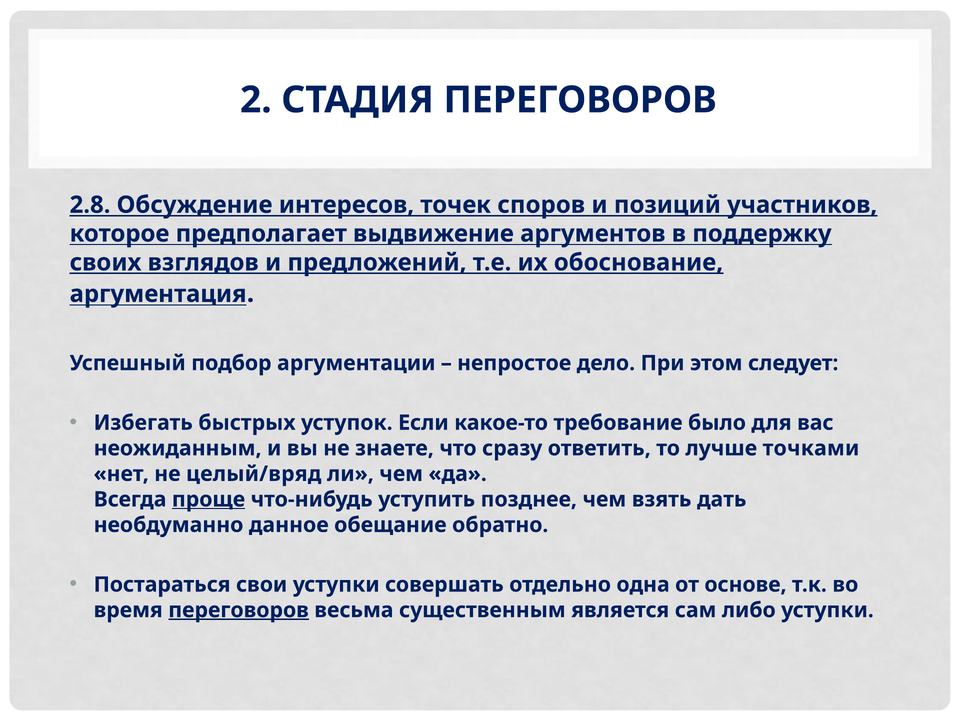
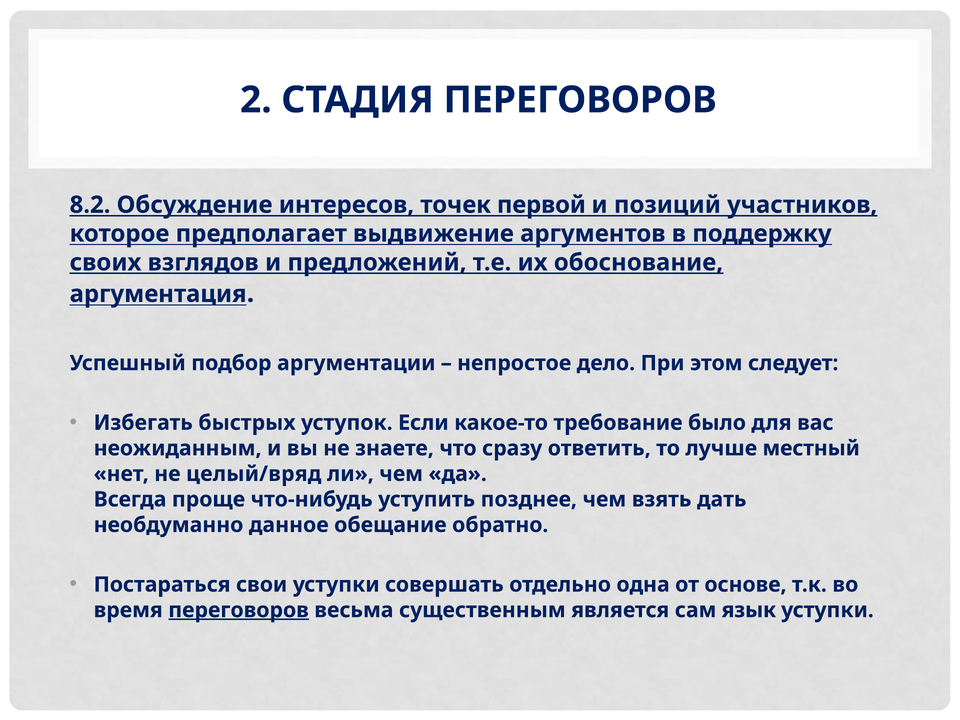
2.8: 2.8 -> 8.2
споров: споров -> первой
точками: точками -> местный
проще underline: present -> none
либо: либо -> язык
